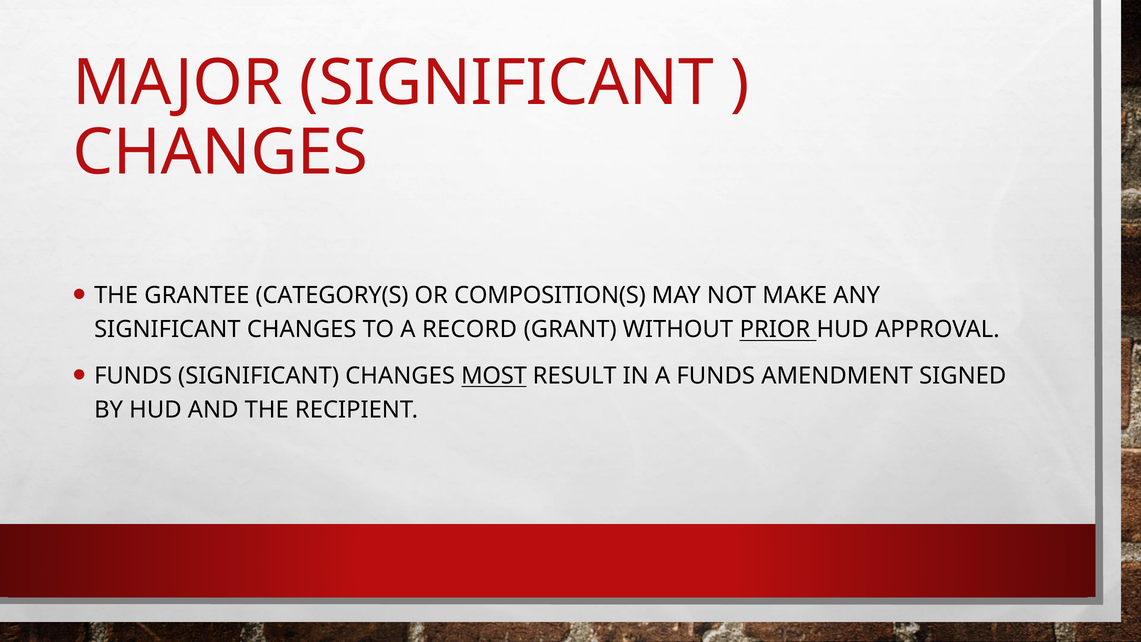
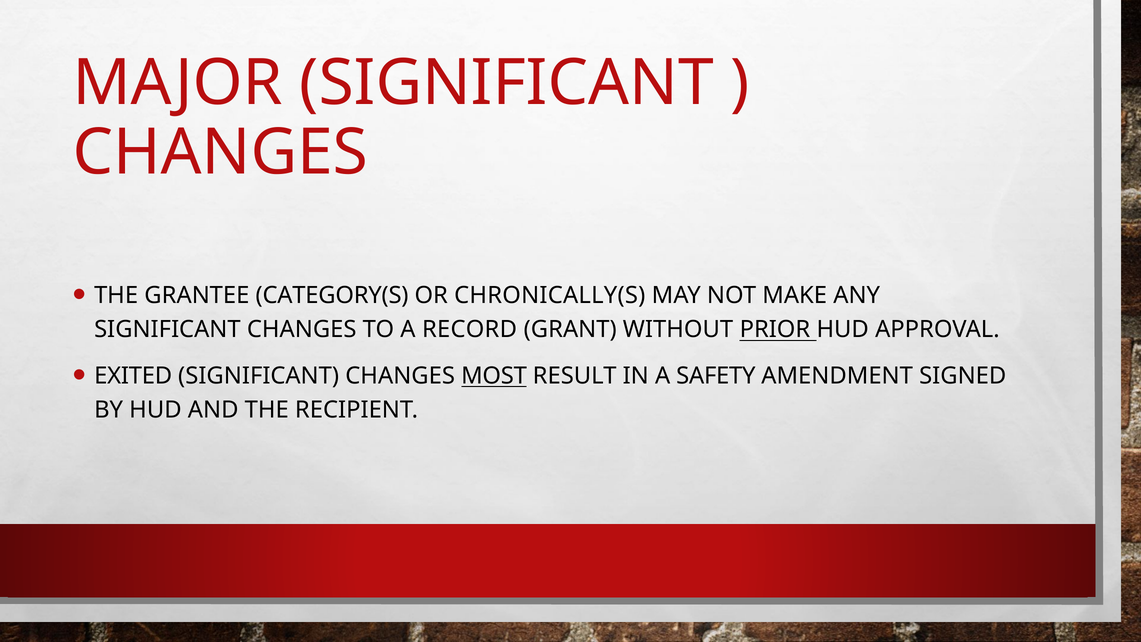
COMPOSITION(S: COMPOSITION(S -> CHRONICALLY(S
FUNDS at (133, 376): FUNDS -> EXITED
A FUNDS: FUNDS -> SAFETY
